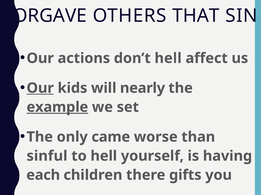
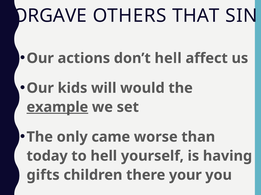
Our at (40, 88) underline: present -> none
nearly: nearly -> would
sinful: sinful -> today
each: each -> gifts
gifts: gifts -> your
